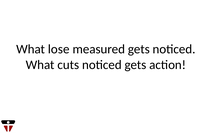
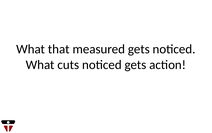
lose: lose -> that
